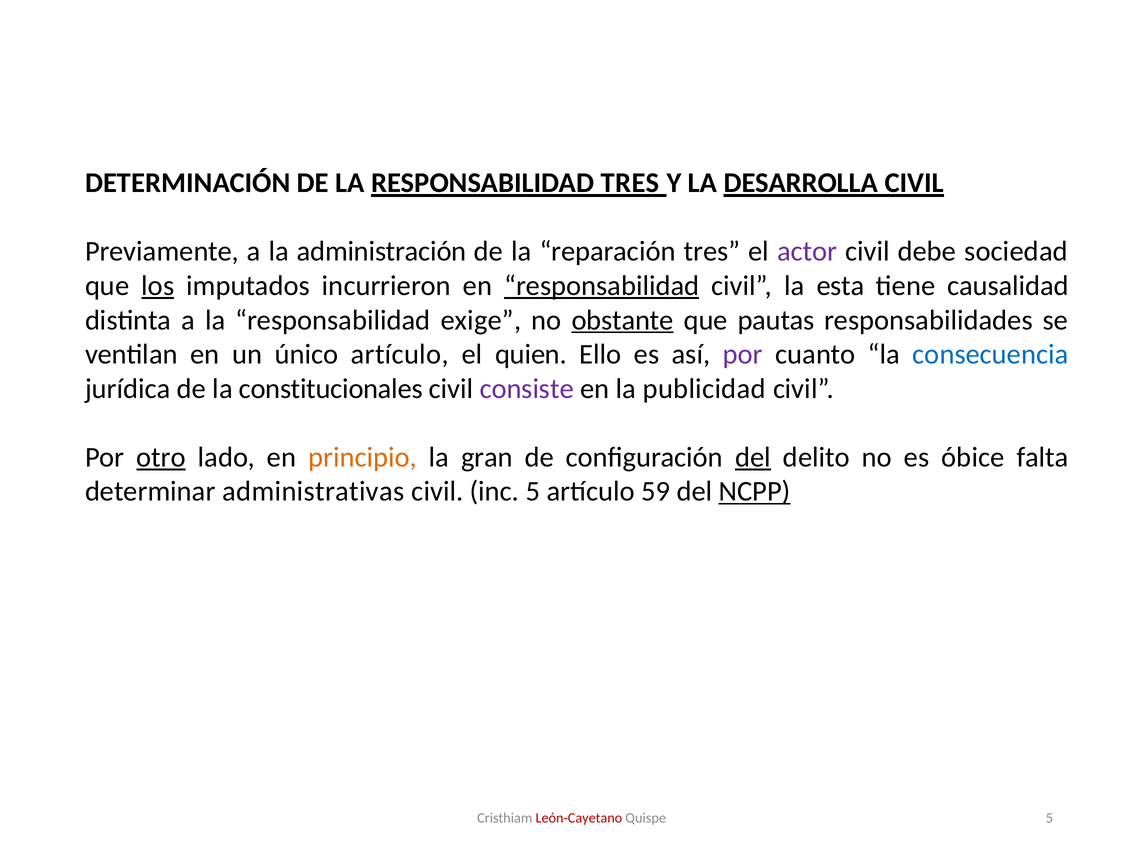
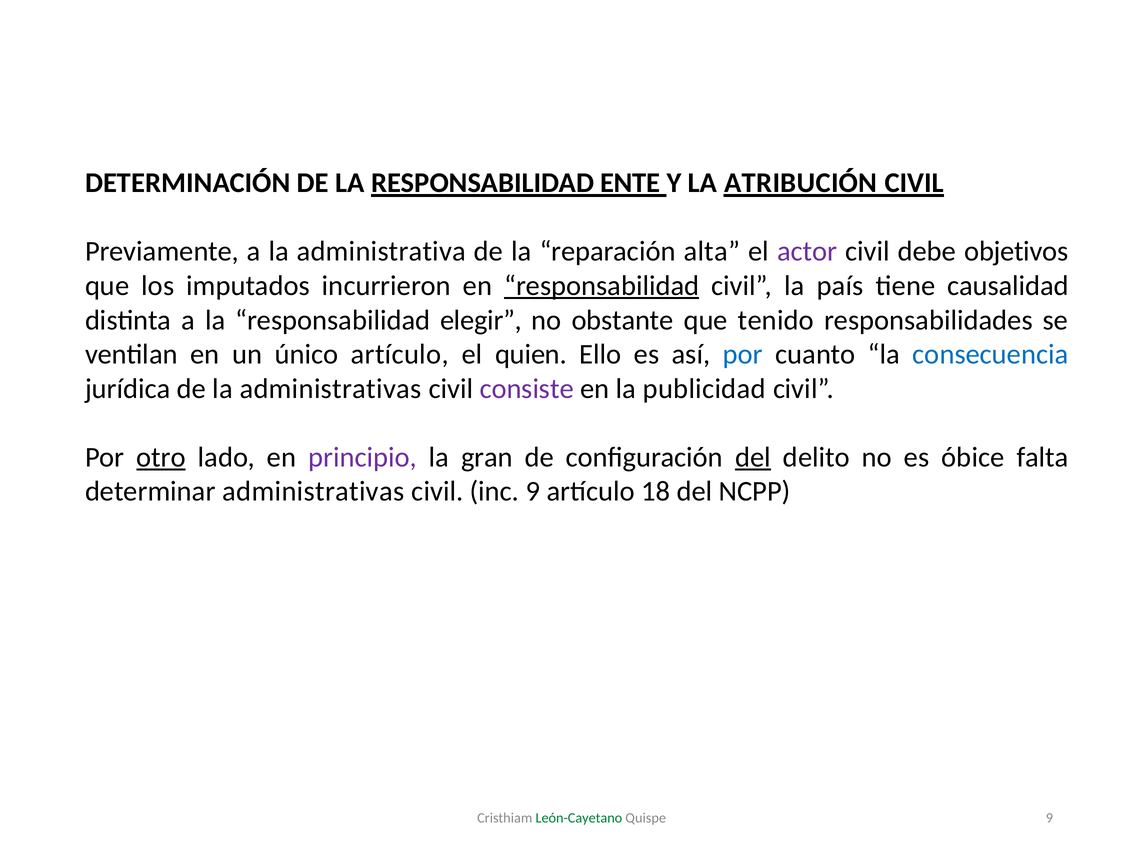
RESPONSABILIDAD TRES: TRES -> ENTE
DESARROLLA: DESARROLLA -> ATRIBUCIÓN
administración: administración -> administrativa
reparación tres: tres -> alta
sociedad: sociedad -> objetivos
los underline: present -> none
esta: esta -> país
exige: exige -> elegir
obstante underline: present -> none
pautas: pautas -> tenido
por at (743, 354) colour: purple -> blue
la constitucionales: constitucionales -> administrativas
principio colour: orange -> purple
inc 5: 5 -> 9
59: 59 -> 18
NCPP underline: present -> none
León-Cayetano colour: red -> green
Quispe 5: 5 -> 9
